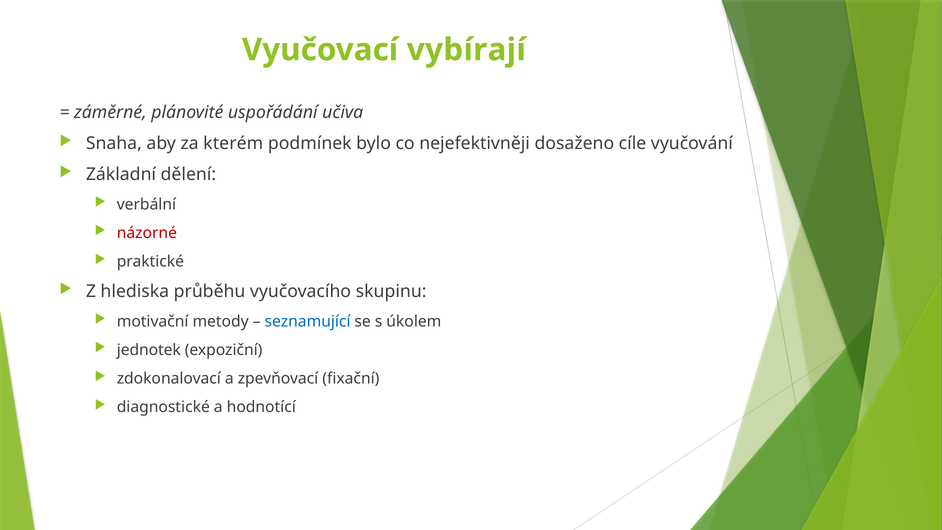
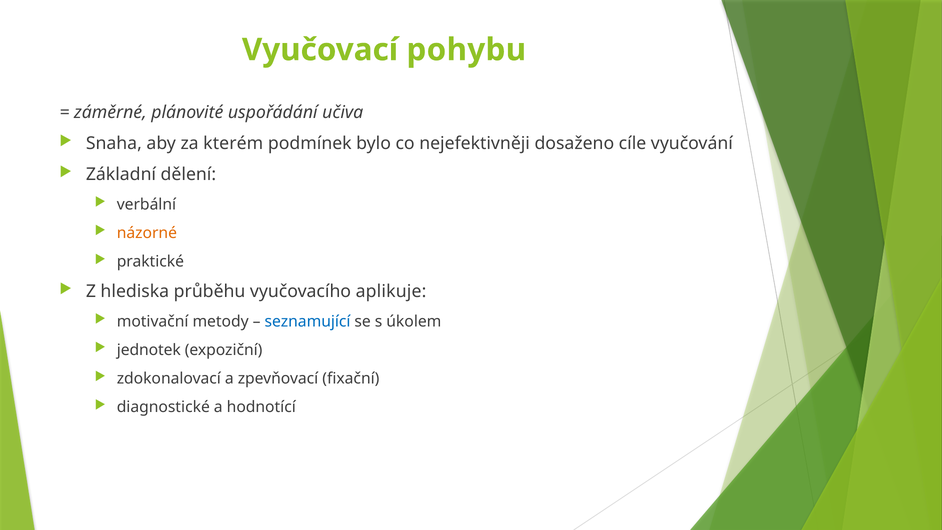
vybírají: vybírají -> pohybu
názorné colour: red -> orange
skupinu: skupinu -> aplikuje
